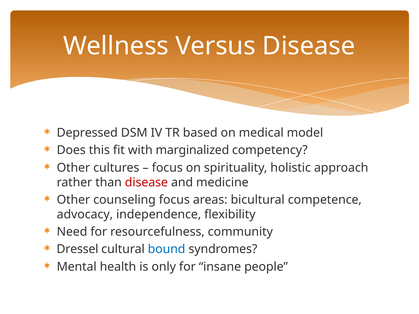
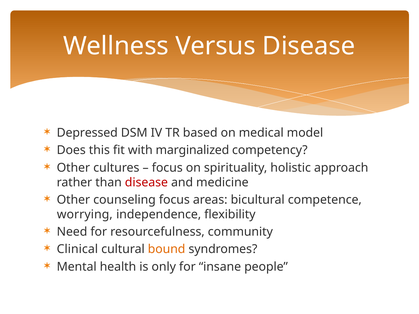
advocacy: advocacy -> worrying
Dressel: Dressel -> Clinical
bound colour: blue -> orange
